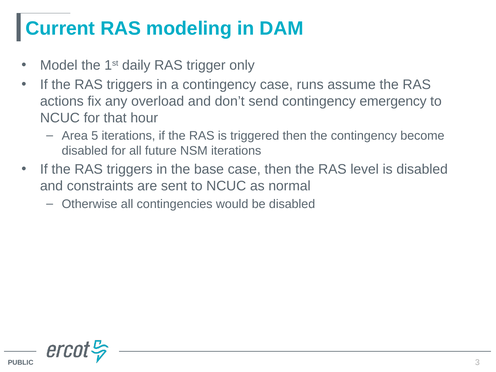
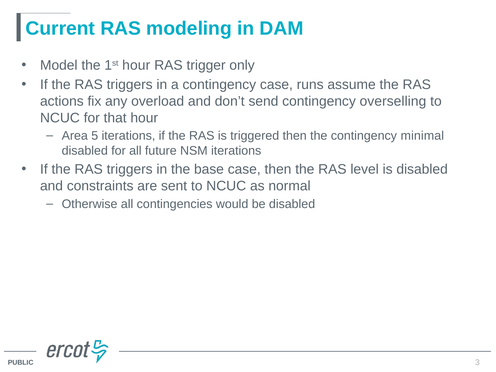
1st daily: daily -> hour
emergency: emergency -> overselling
become: become -> minimal
